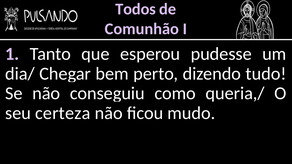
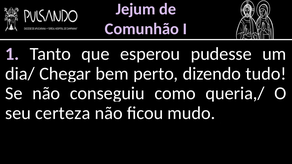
Todos: Todos -> Jejum
